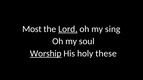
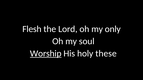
Most: Most -> Flesh
Lord underline: present -> none
sing: sing -> only
